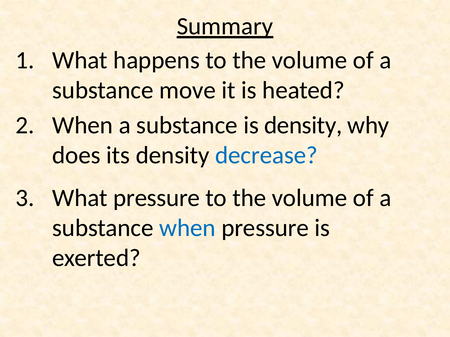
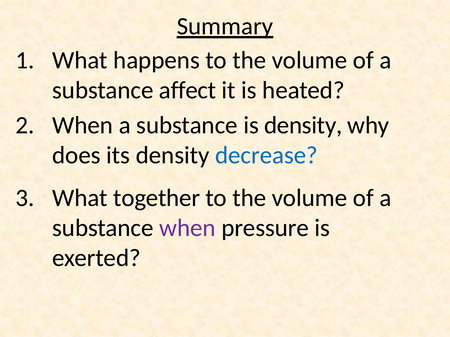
move: move -> affect
What pressure: pressure -> together
when at (188, 228) colour: blue -> purple
